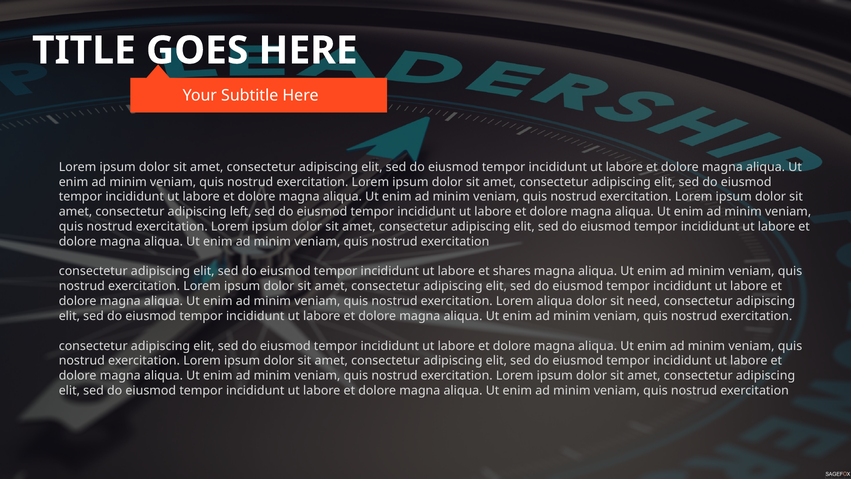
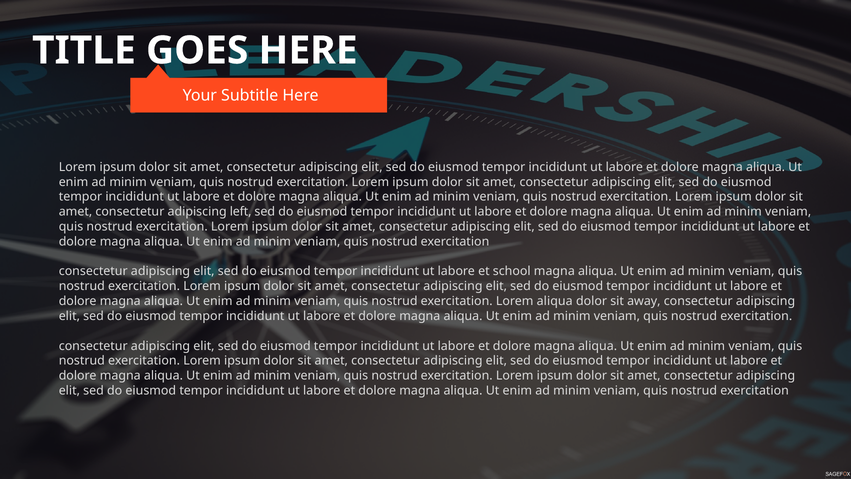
shares: shares -> school
need: need -> away
